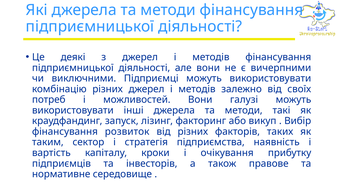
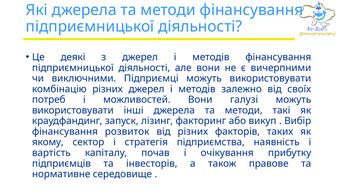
таким: таким -> якому
кроки: кроки -> почав
